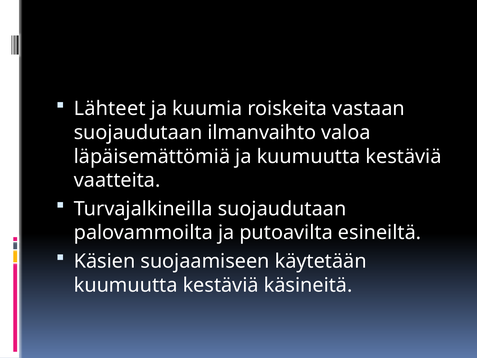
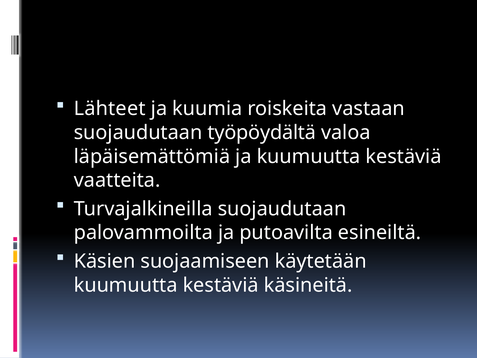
ilmanvaihto: ilmanvaihto -> työpöydältä
